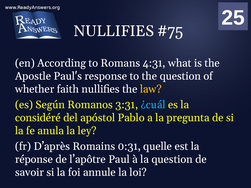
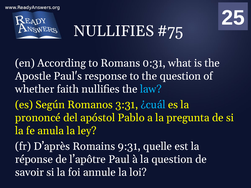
4:31: 4:31 -> 0:31
law colour: yellow -> light blue
considéré: considéré -> prononcé
0:31: 0:31 -> 9:31
